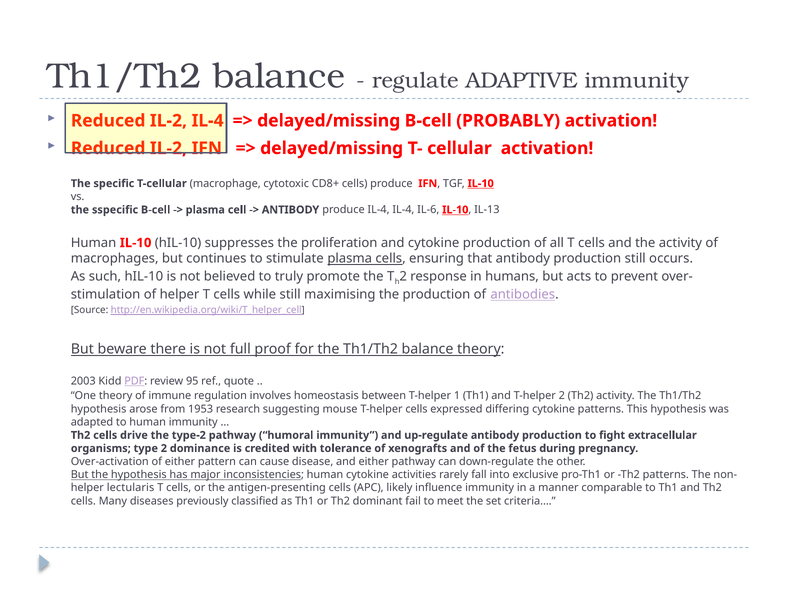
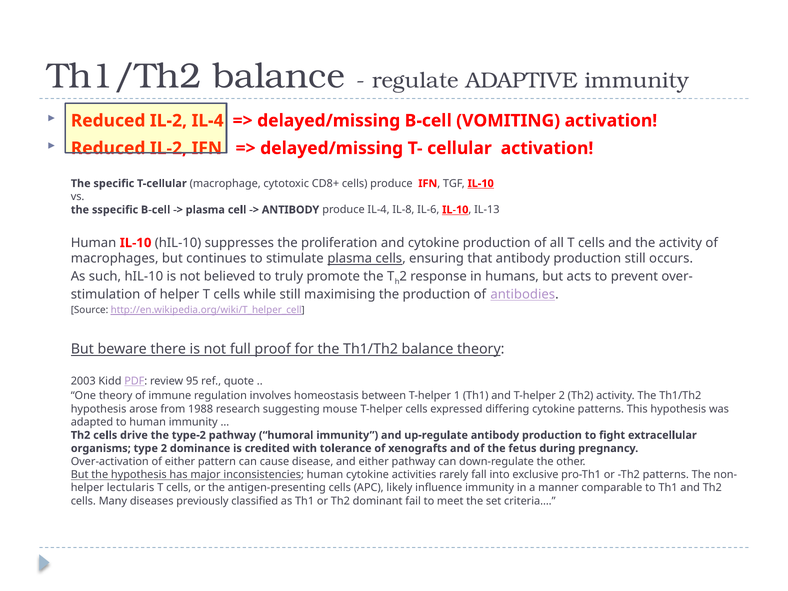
PROBABLY: PROBABLY -> VOMITING
IL-4 IL-4: IL-4 -> IL-8
1953: 1953 -> 1988
